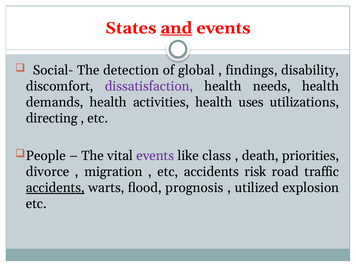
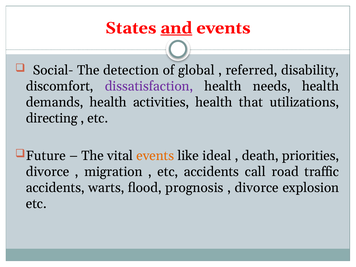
findings: findings -> referred
uses: uses -> that
People: People -> Future
events at (155, 156) colour: purple -> orange
class: class -> ideal
risk: risk -> call
accidents at (55, 188) underline: present -> none
utilized at (257, 188): utilized -> divorce
